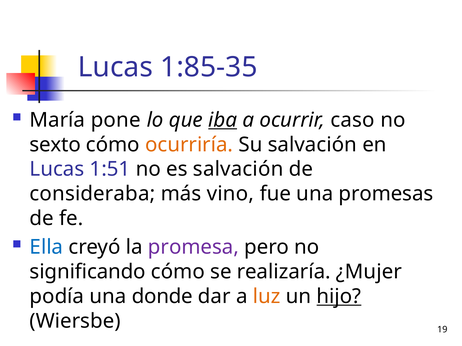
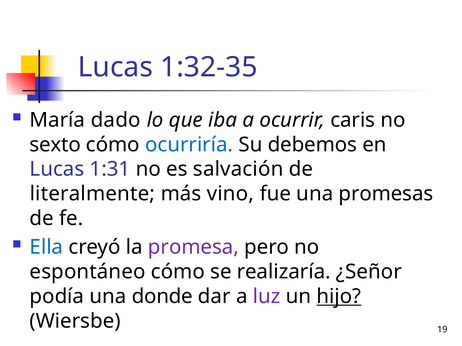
1:85-35: 1:85-35 -> 1:32-35
pone: pone -> dado
iba underline: present -> none
caso: caso -> caris
ocurriría colour: orange -> blue
Su salvación: salvación -> debemos
1:51: 1:51 -> 1:31
consideraba: consideraba -> literalmente
significando: significando -> espontáneo
¿Mujer: ¿Mujer -> ¿Señor
luz colour: orange -> purple
